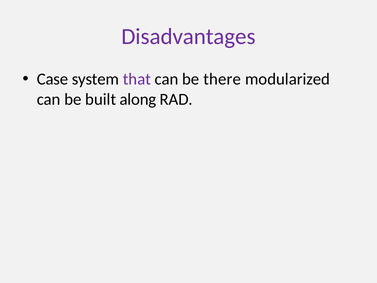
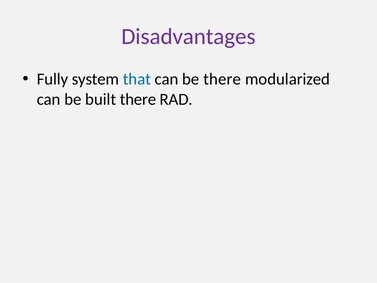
Case: Case -> Fully
that colour: purple -> blue
built along: along -> there
